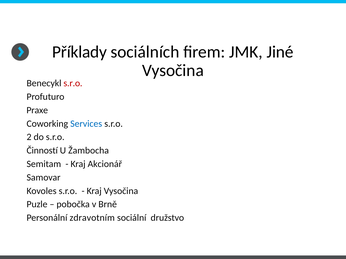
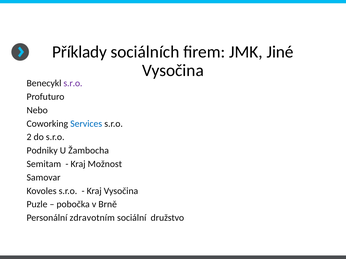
s.r.o at (73, 83) colour: red -> purple
Praxe: Praxe -> Nebo
Činností: Činností -> Podniky
Akcionář: Akcionář -> Možnost
